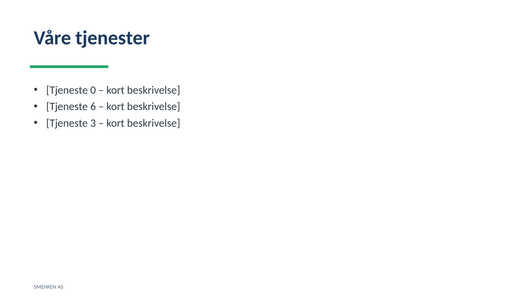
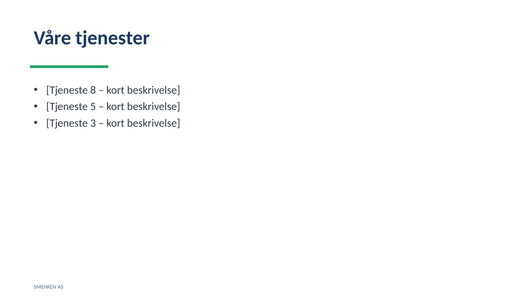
0: 0 -> 8
6: 6 -> 5
